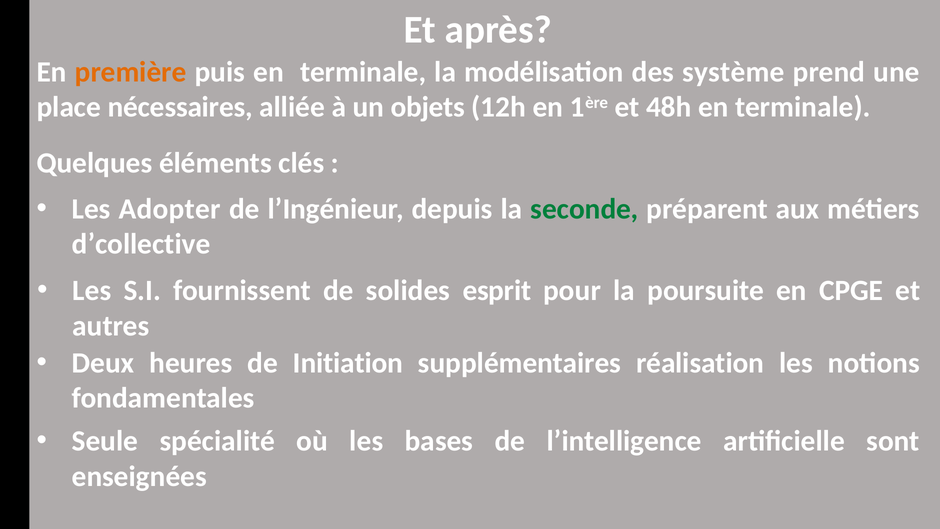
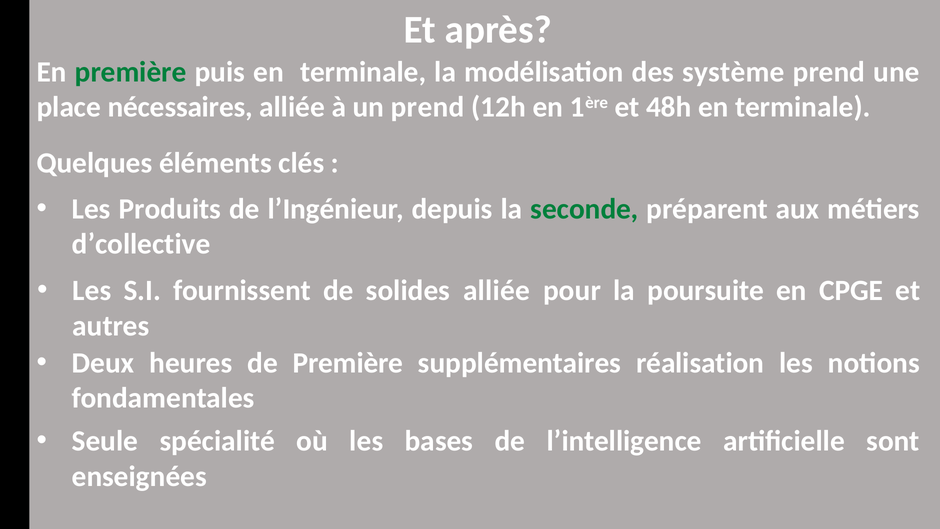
première at (131, 72) colour: orange -> green
un objets: objets -> prend
Adopter: Adopter -> Produits
solides esprit: esprit -> alliée
de Initiation: Initiation -> Première
